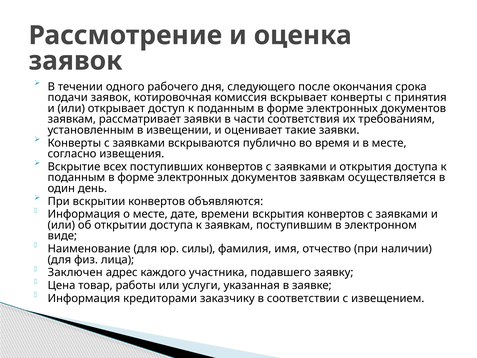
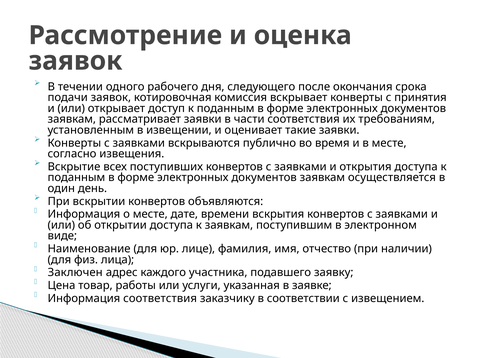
силы: силы -> лице
Информация кредиторами: кредиторами -> соответствия
